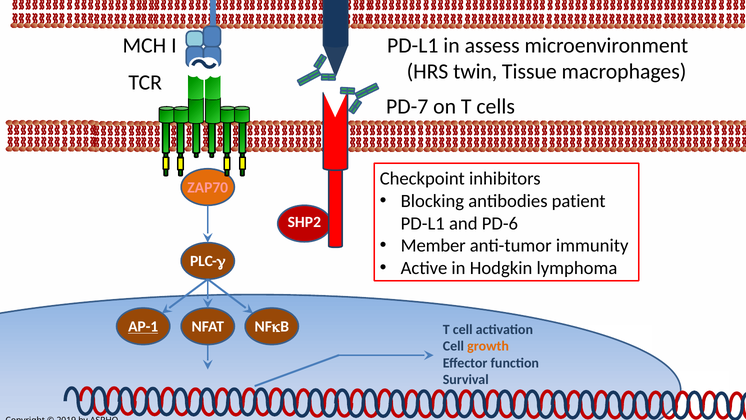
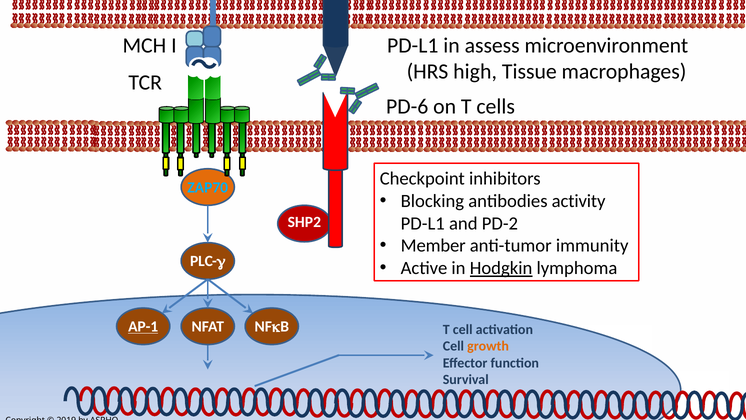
twin: twin -> high
PD-7: PD-7 -> PD-6
ZAP70 colour: pink -> light blue
patient: patient -> activity
PD-6: PD-6 -> PD-2
Hodgkin underline: none -> present
